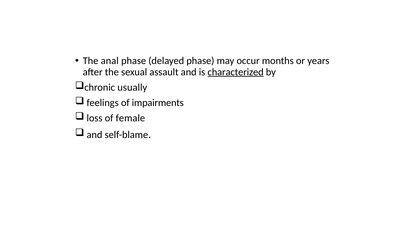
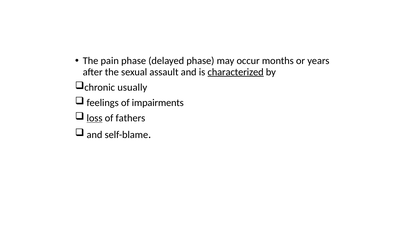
anal: anal -> pain
loss underline: none -> present
female: female -> fathers
